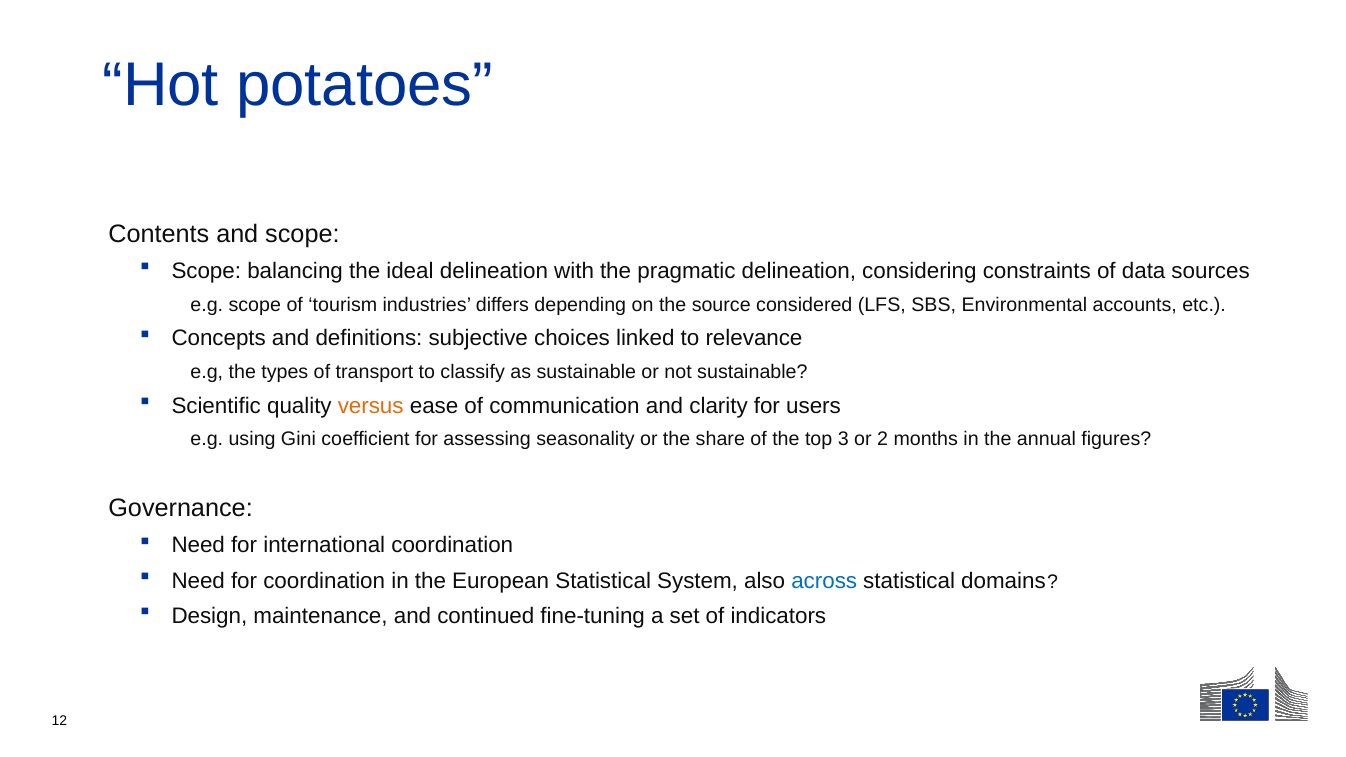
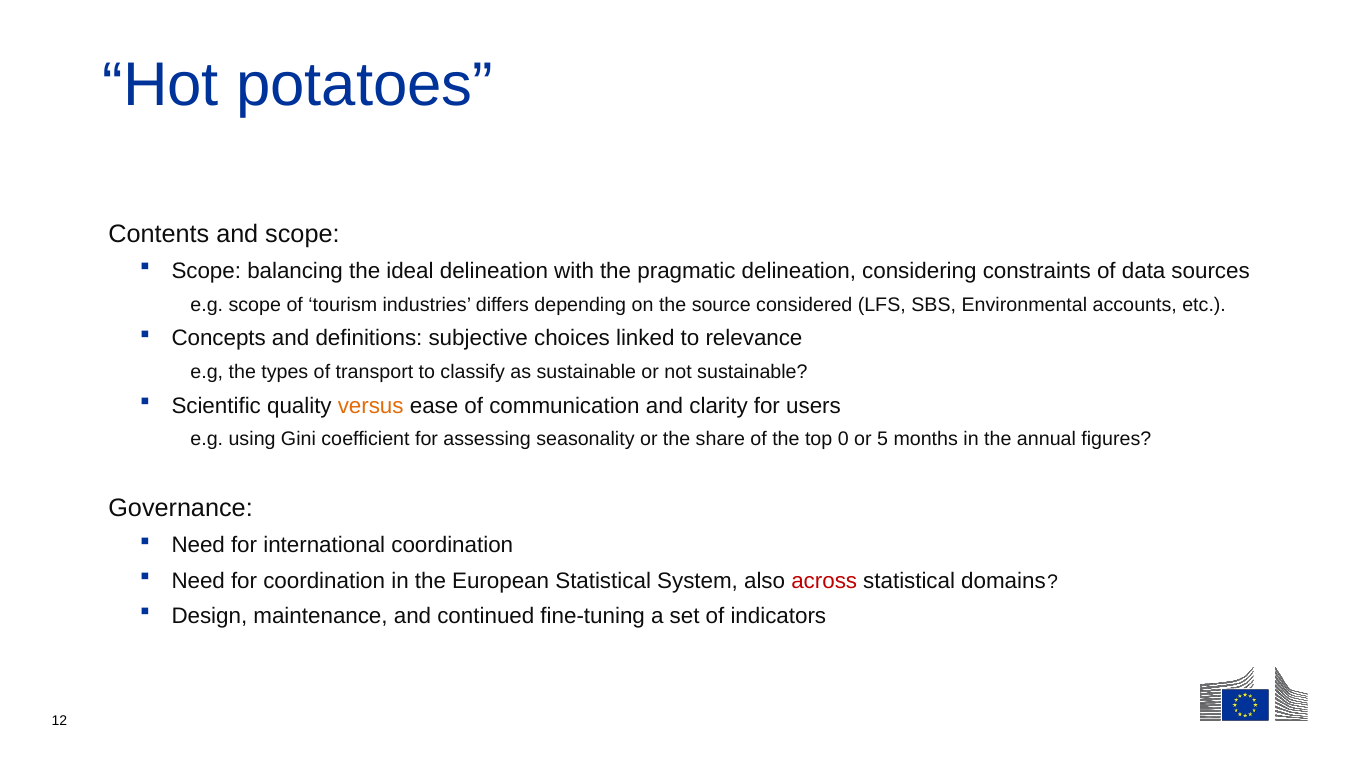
3: 3 -> 0
2: 2 -> 5
across colour: blue -> red
